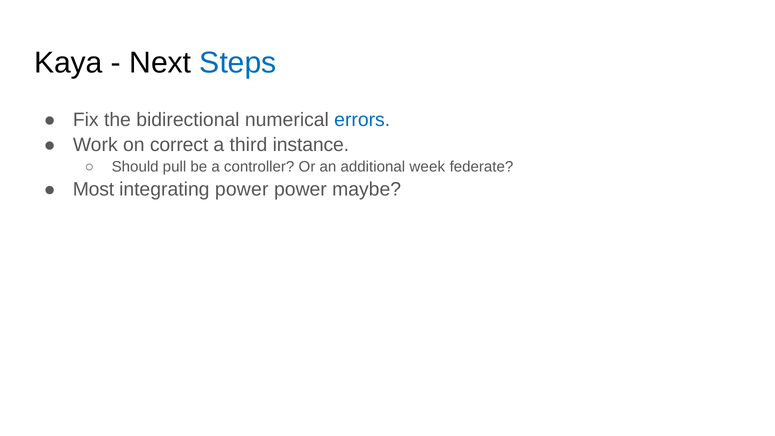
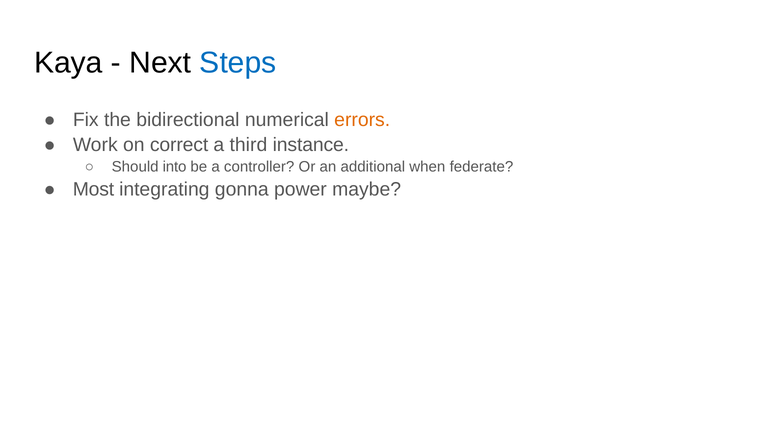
errors colour: blue -> orange
pull: pull -> into
week: week -> when
integrating power: power -> gonna
